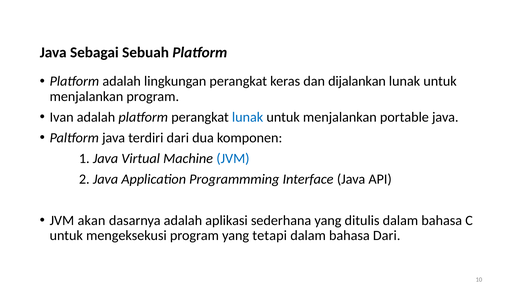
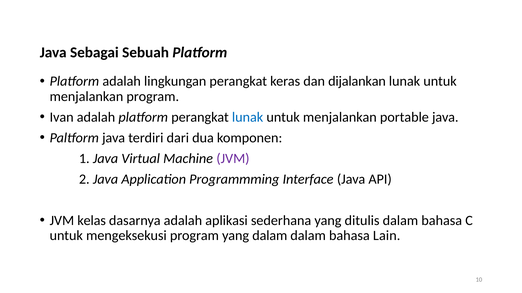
JVM at (233, 159) colour: blue -> purple
akan: akan -> kelas
yang tetapi: tetapi -> dalam
bahasa Dari: Dari -> Lain
